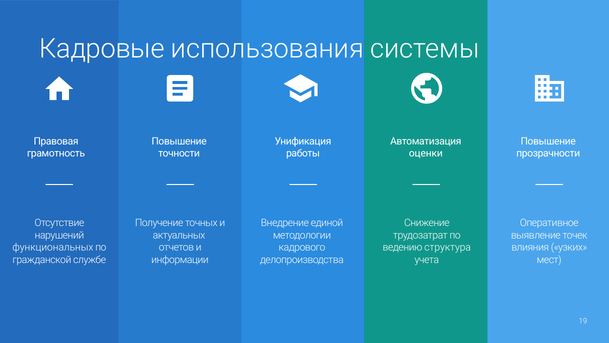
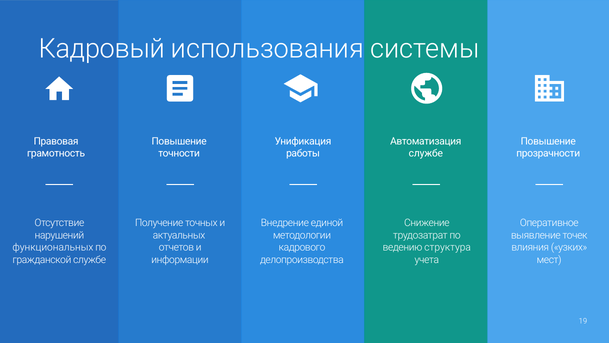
Кадровые: Кадровые -> Кадровый
оценки at (426, 153): оценки -> службе
